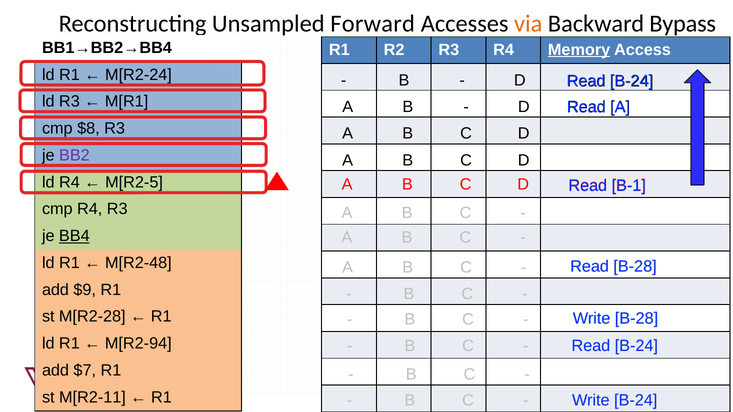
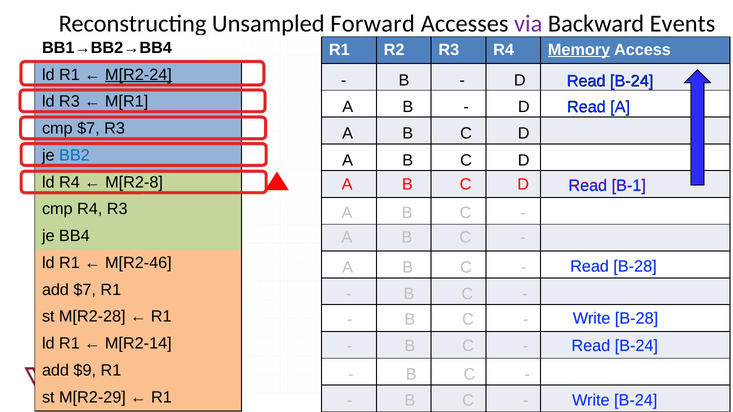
via colour: orange -> purple
Bypass: Bypass -> Events
M[R2-24 underline: none -> present
cmp $8: $8 -> $7
BB2 colour: purple -> blue
M[R2-5: M[R2-5 -> M[R2-8
BB4 underline: present -> none
M[R2-48: M[R2-48 -> M[R2-46
add $9: $9 -> $7
M[R2-94: M[R2-94 -> M[R2-14
$7: $7 -> $9
M[R2-11: M[R2-11 -> M[R2-29
